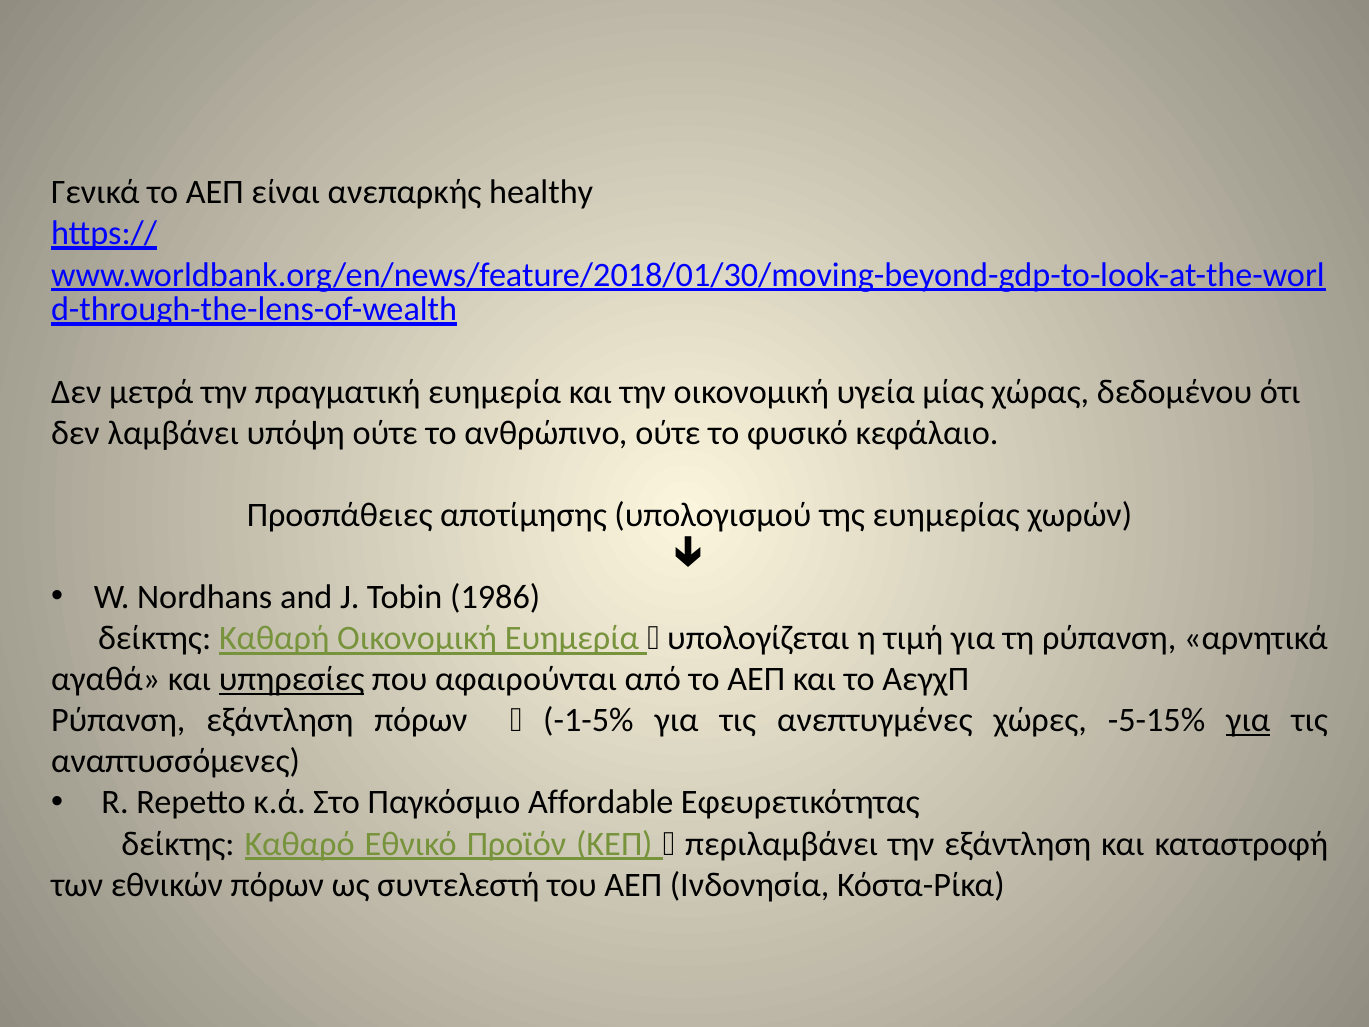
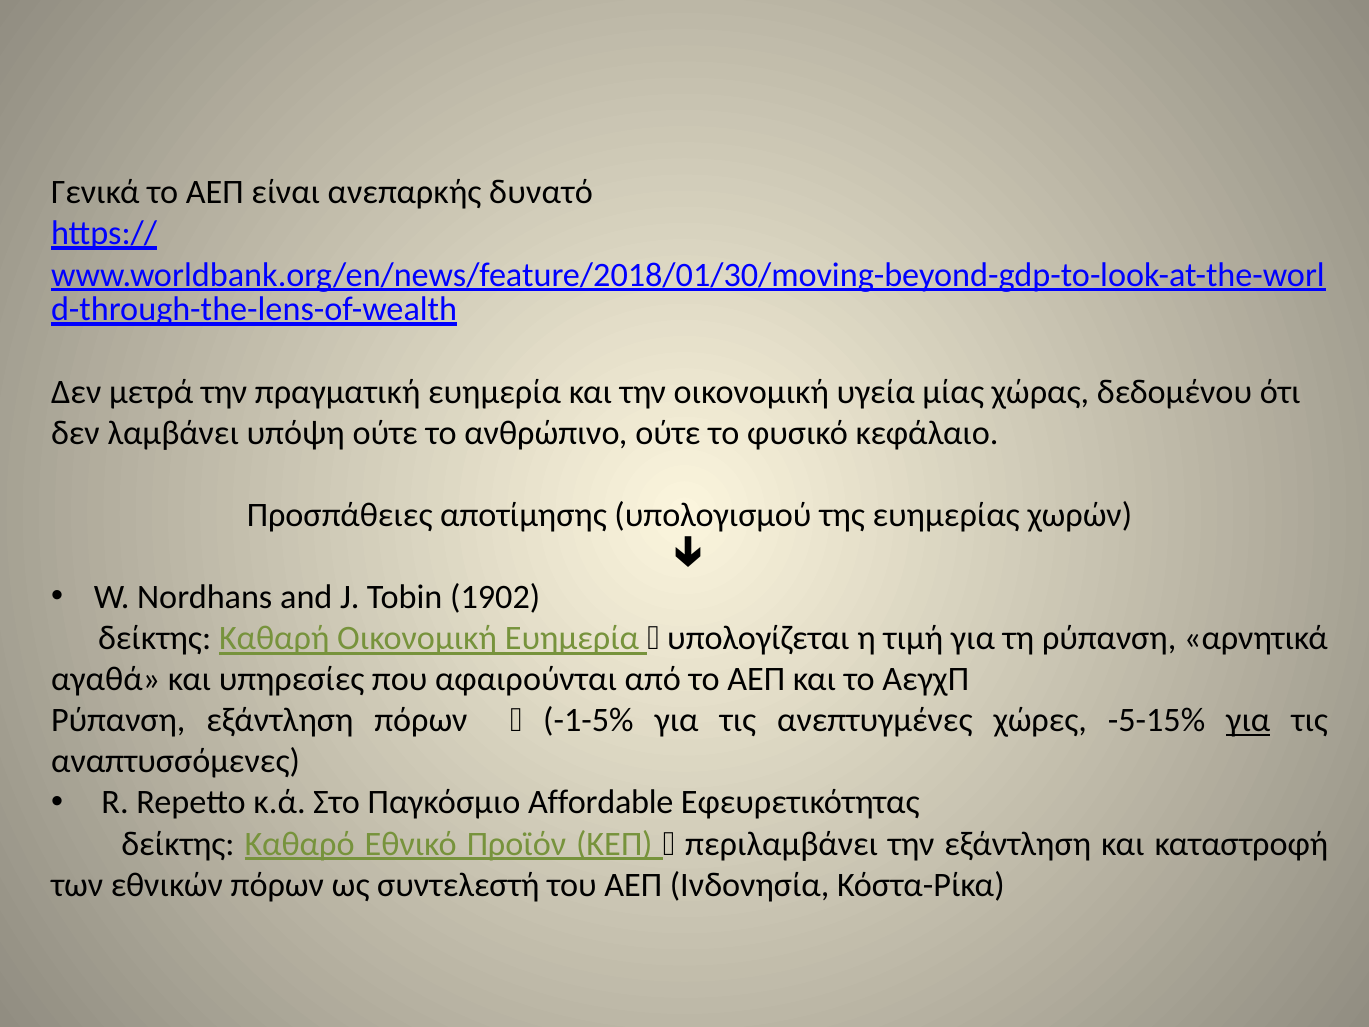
healthy: healthy -> δυνατό
1986: 1986 -> 1902
υπηρεσίες underline: present -> none
